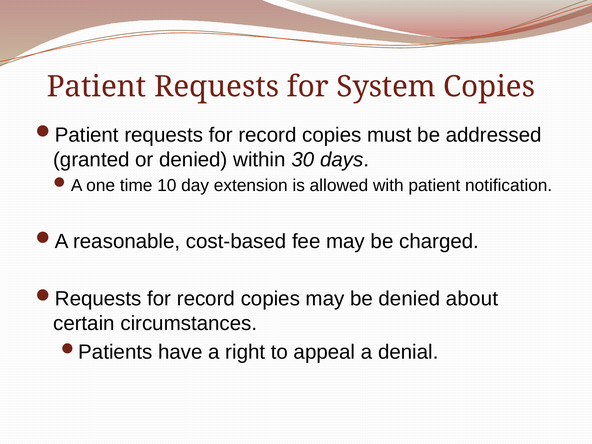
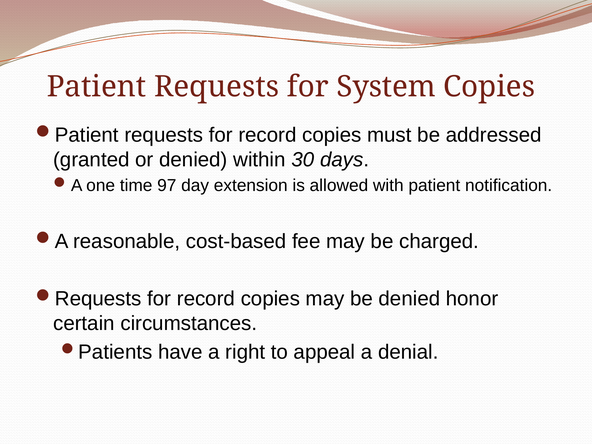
10: 10 -> 97
about: about -> honor
